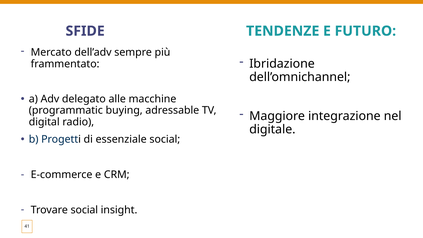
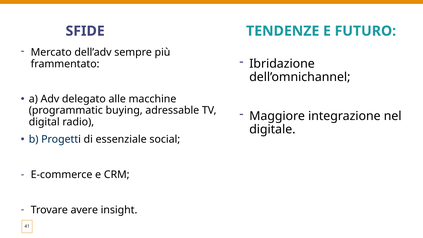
Trovare social: social -> avere
